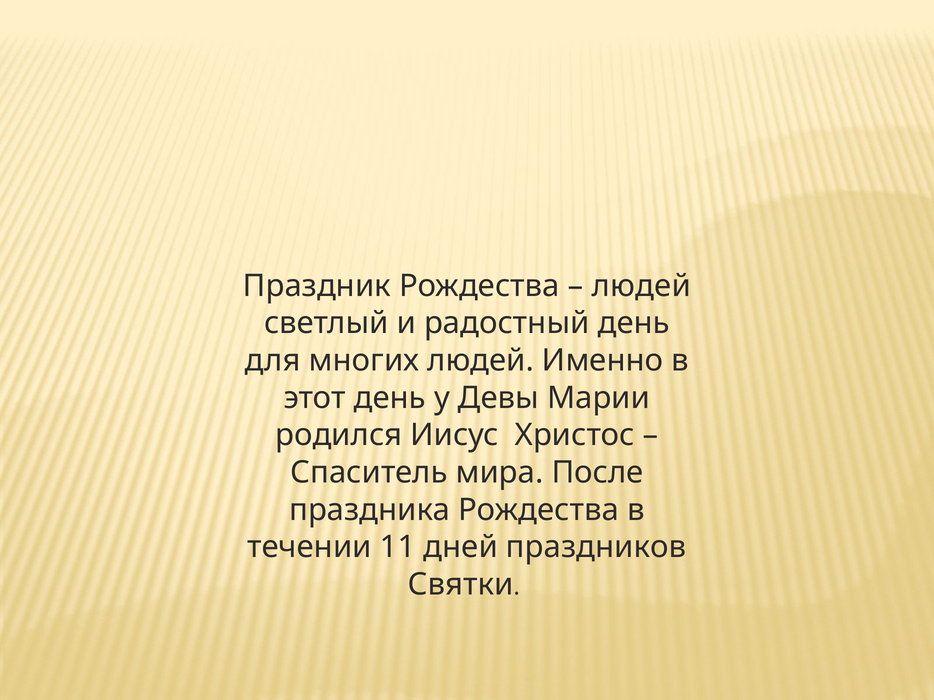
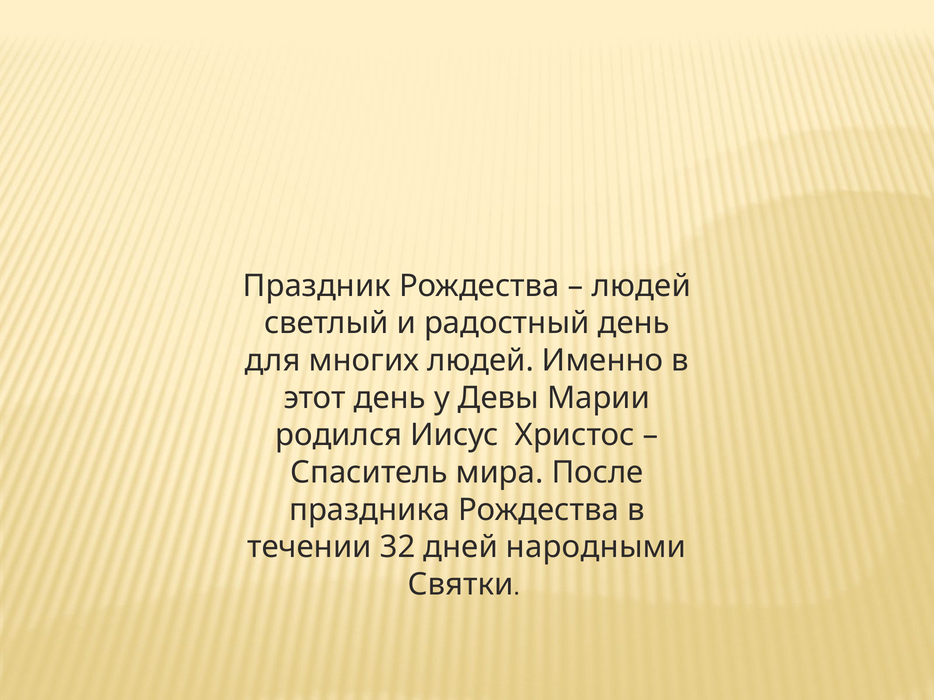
11: 11 -> 32
праздников: праздников -> народными
